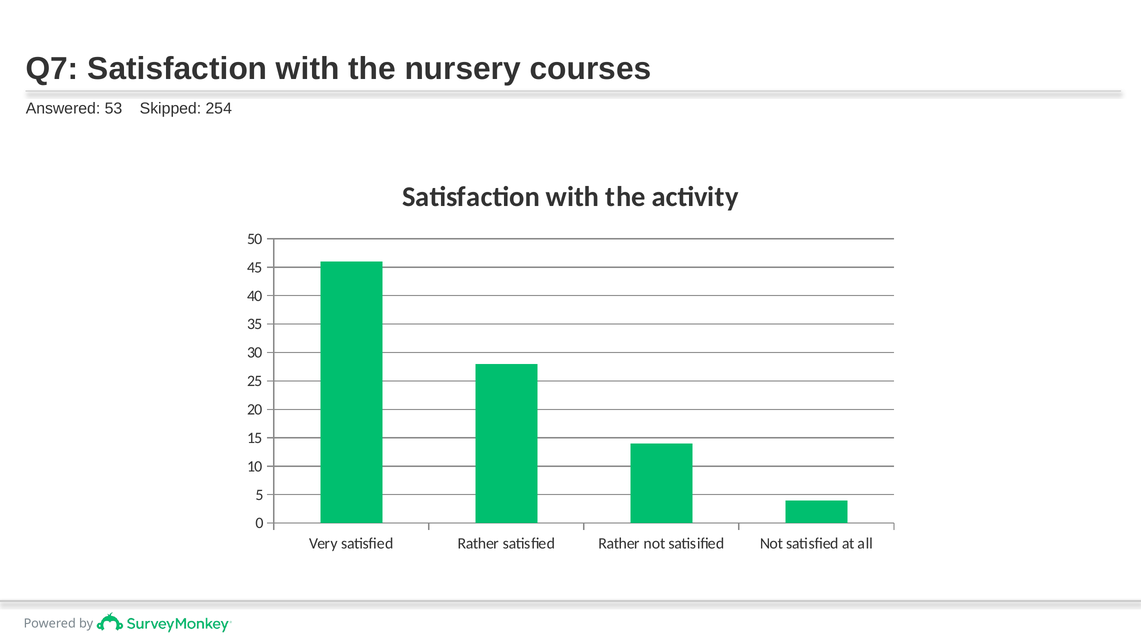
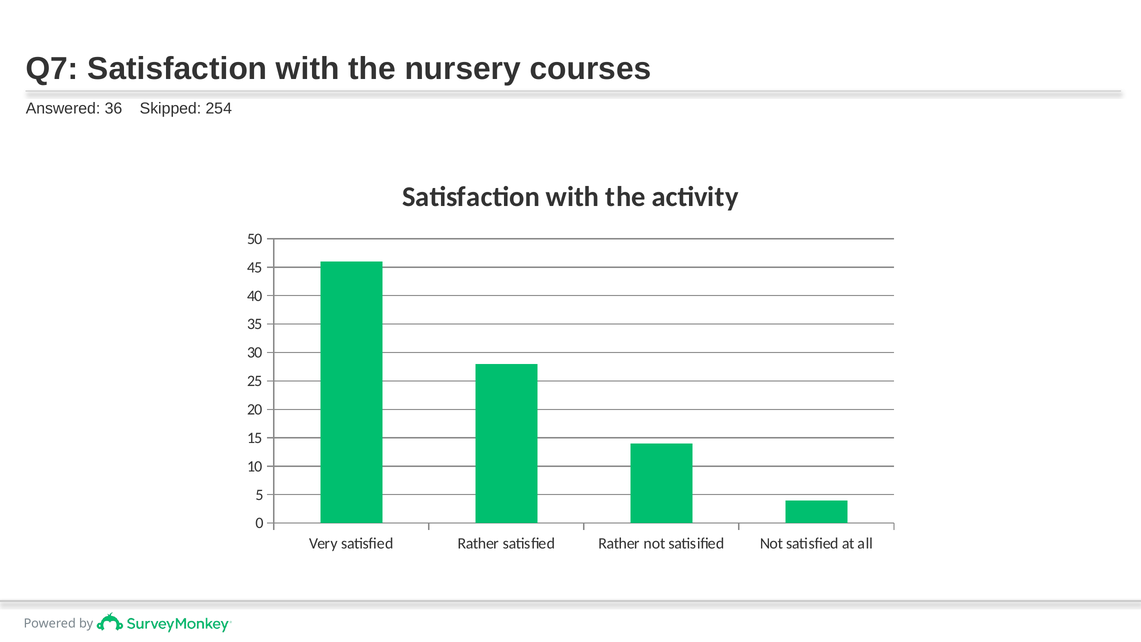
53: 53 -> 36
